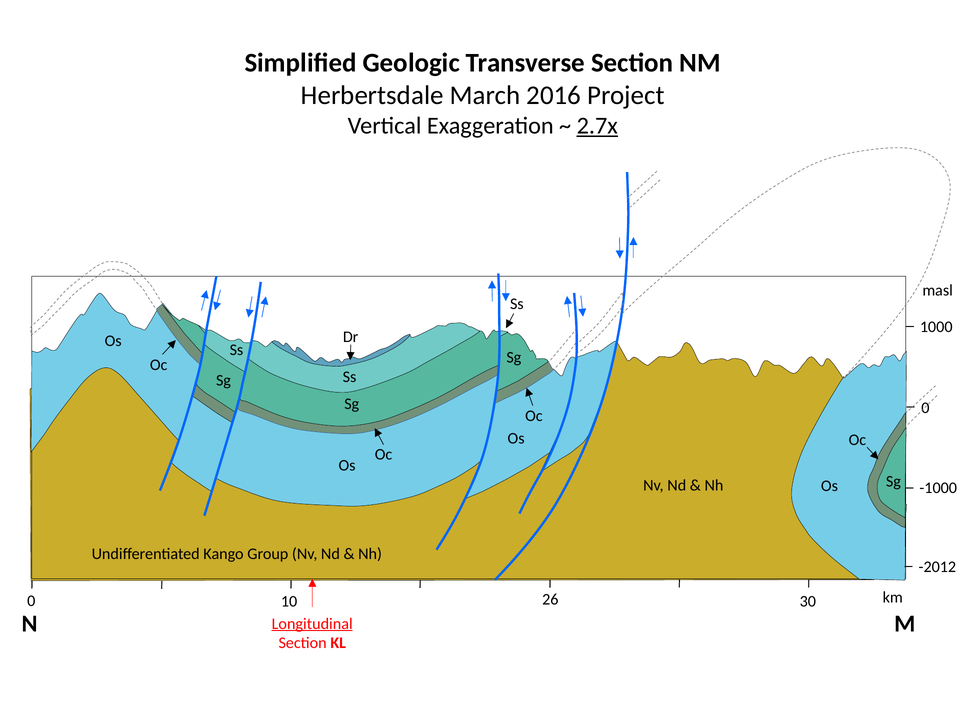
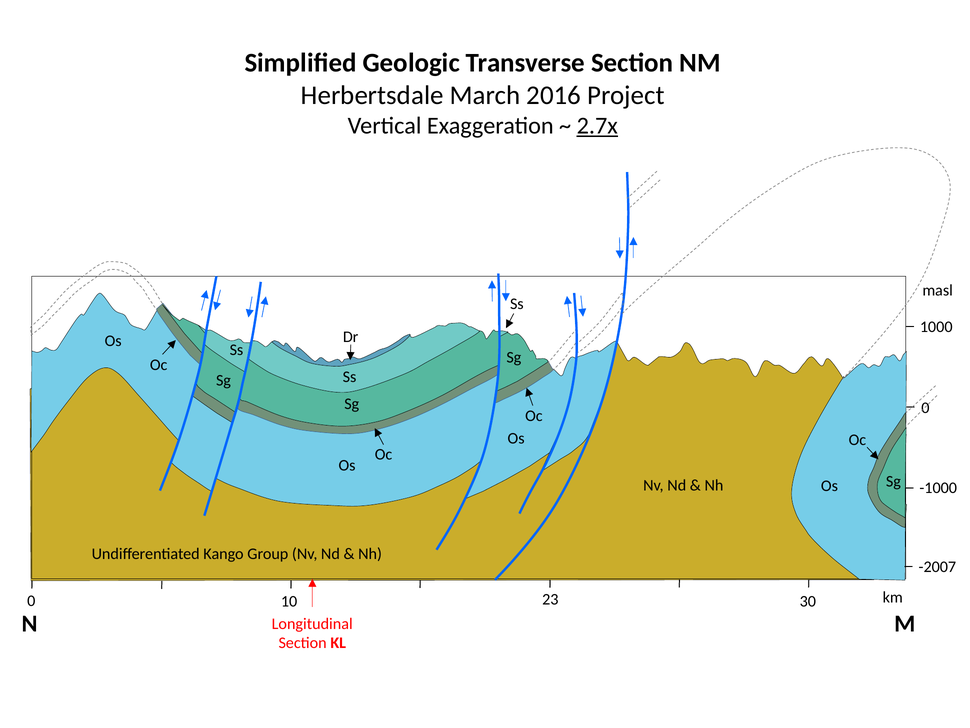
-2012: -2012 -> -2007
26: 26 -> 23
Longitudinal underline: present -> none
